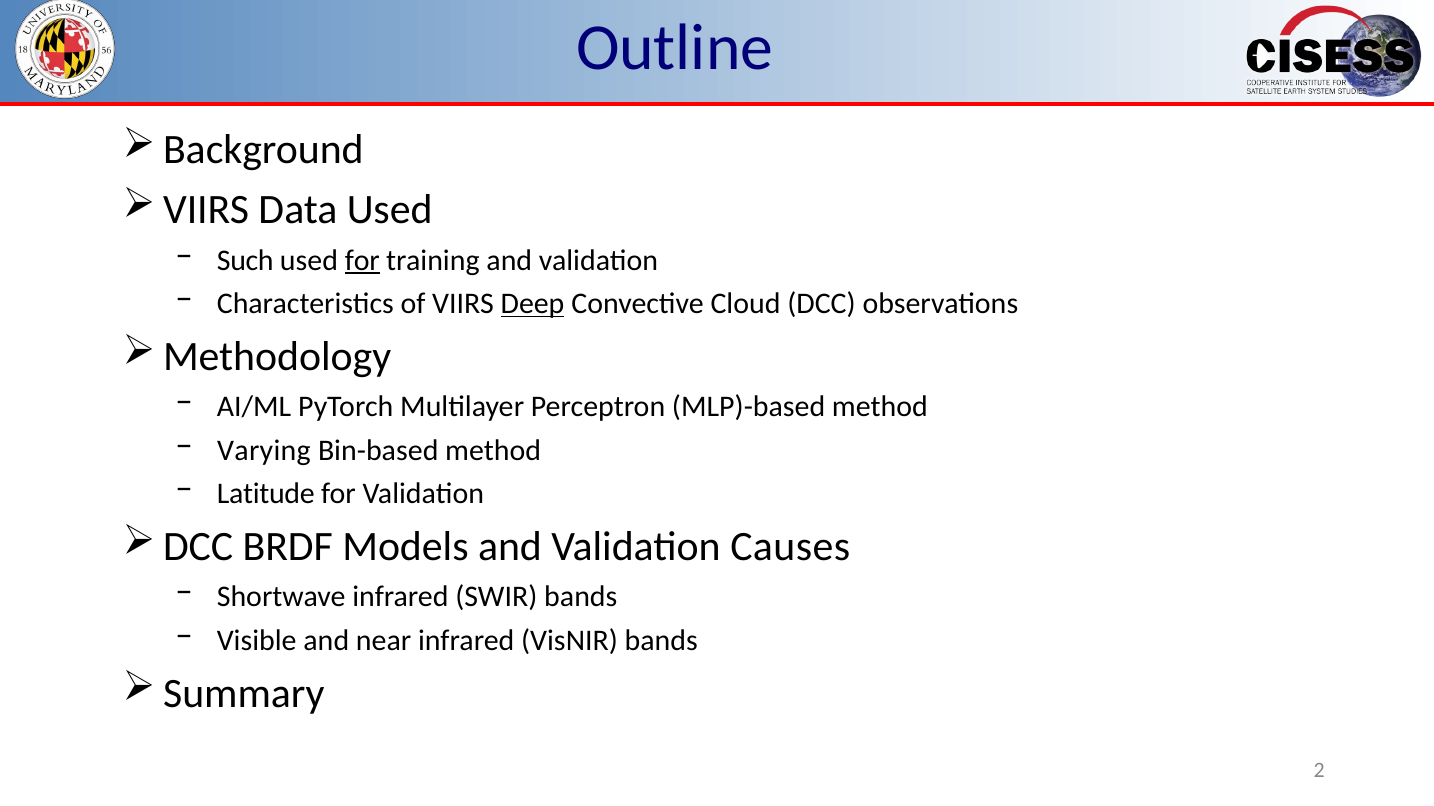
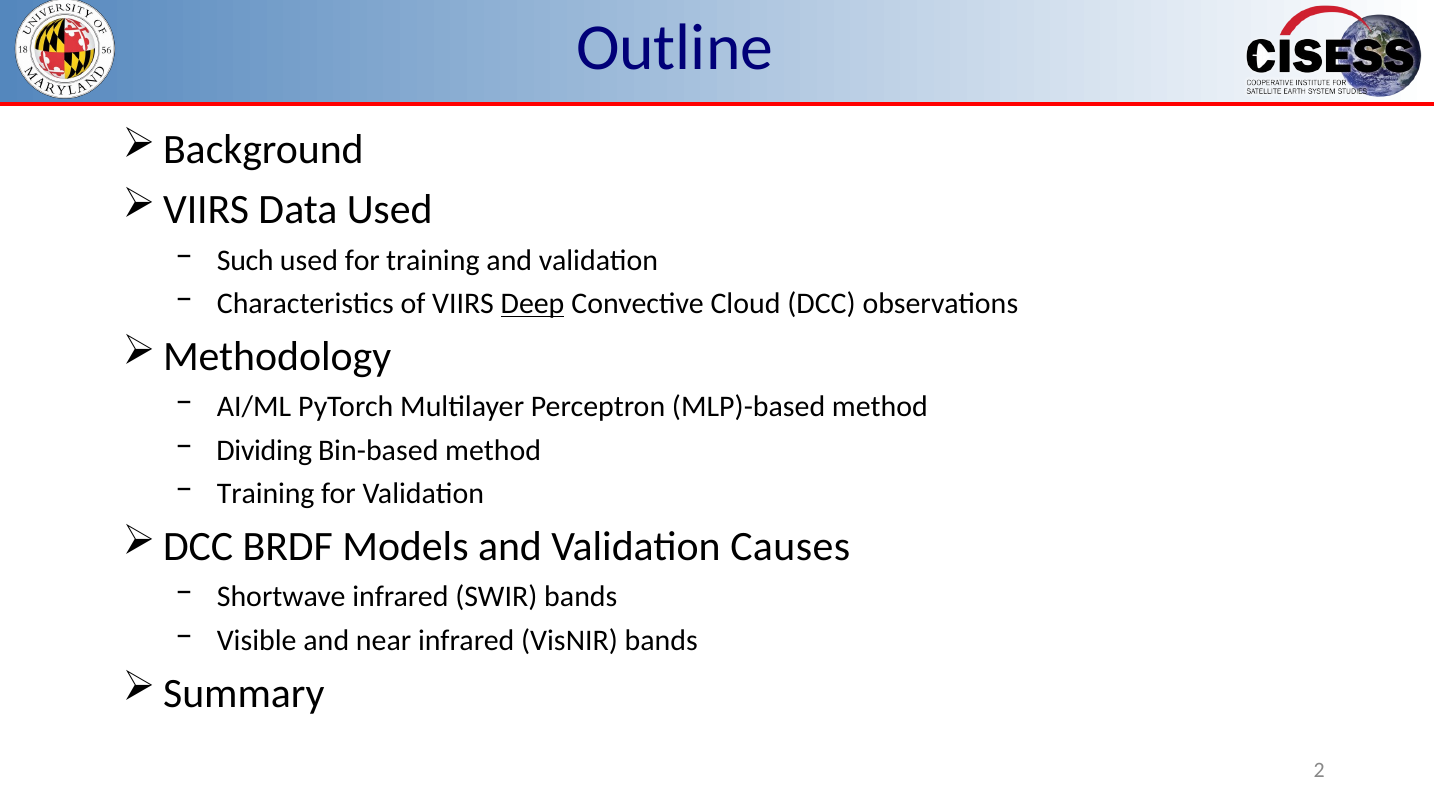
for at (362, 261) underline: present -> none
Varying: Varying -> Dividing
Latitude at (266, 494): Latitude -> Training
